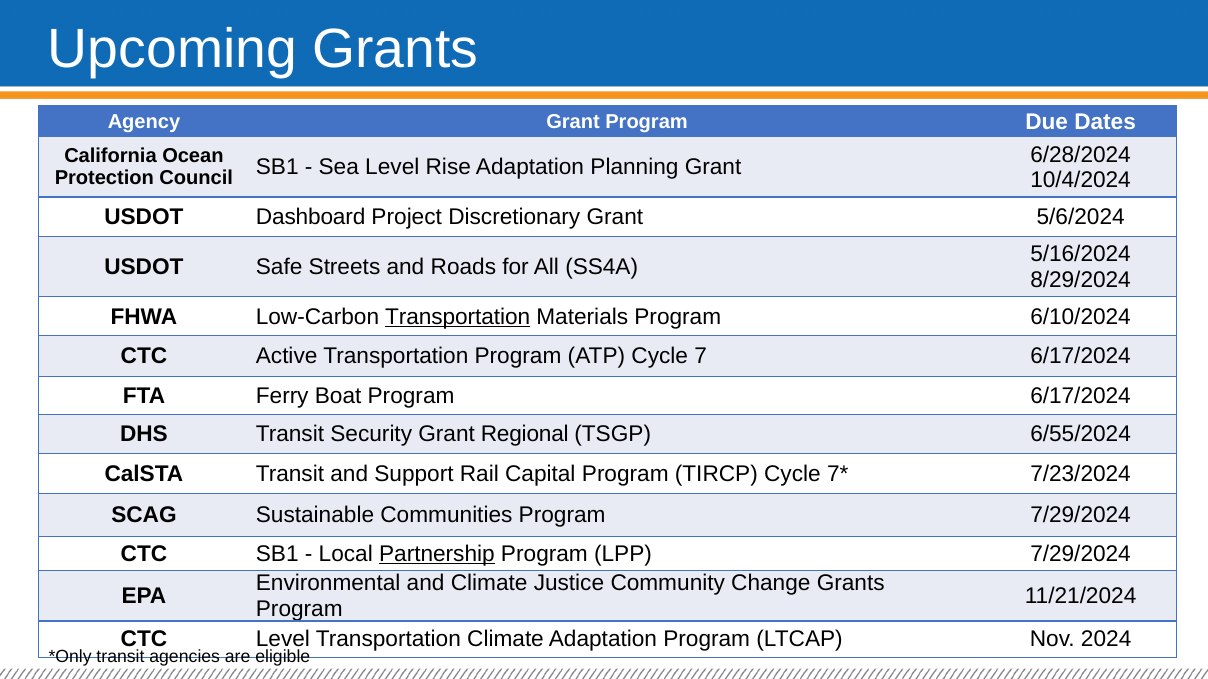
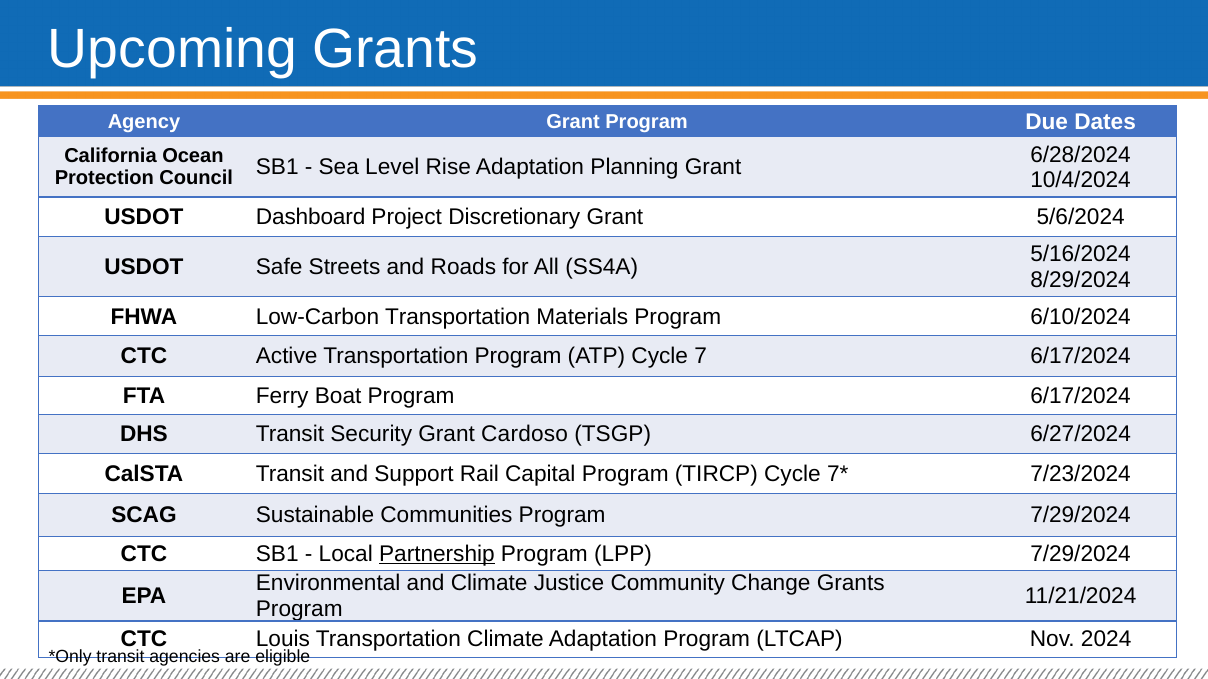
Transportation at (458, 317) underline: present -> none
Regional: Regional -> Cardoso
6/55/2024: 6/55/2024 -> 6/27/2024
CTC Level: Level -> Louis
